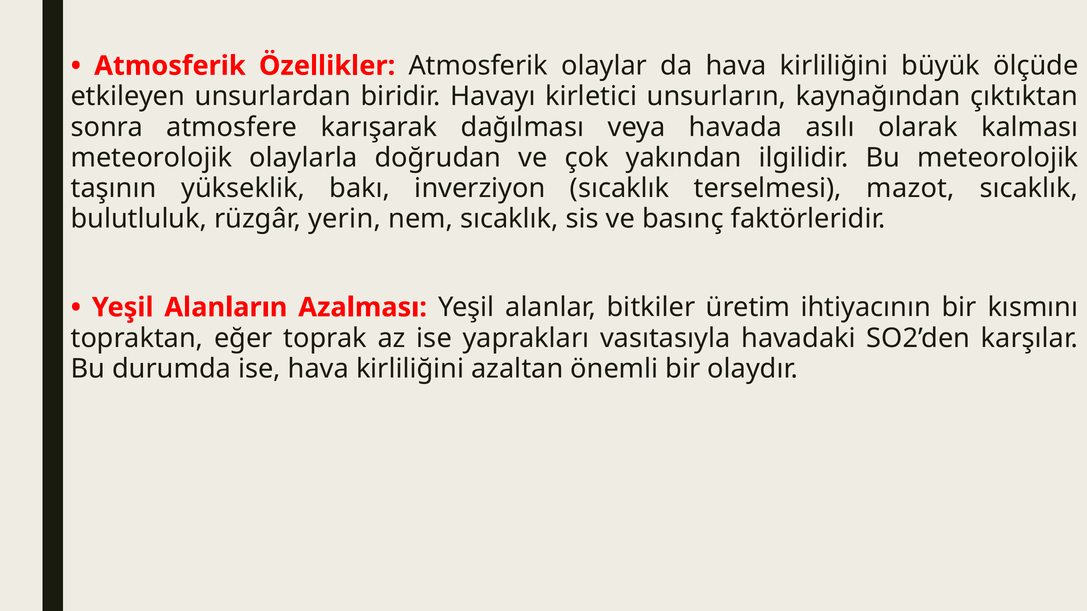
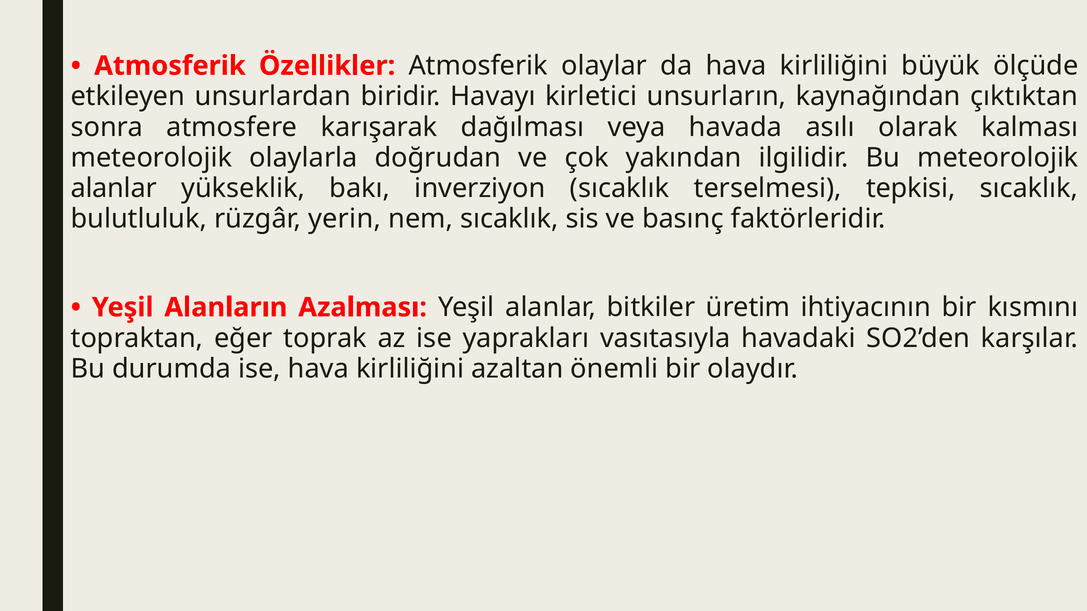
taşının at (114, 188): taşının -> alanlar
mazot: mazot -> tepkisi
